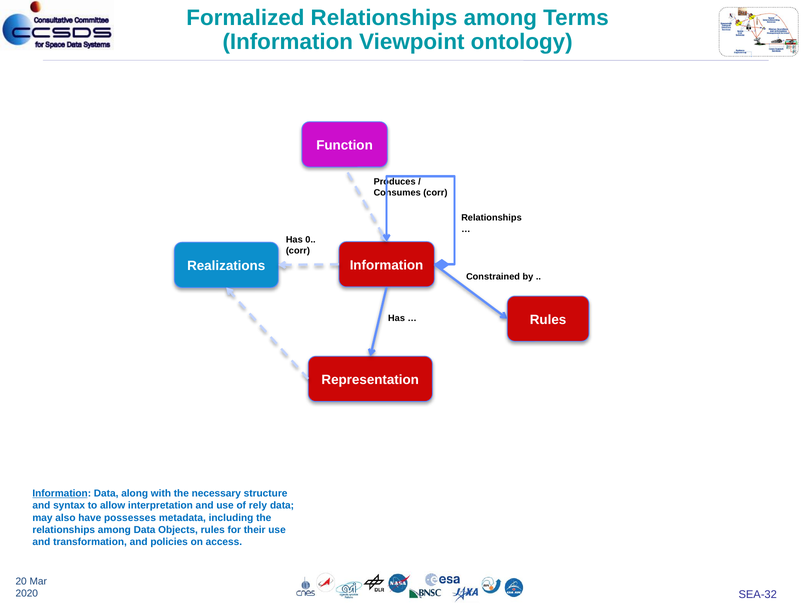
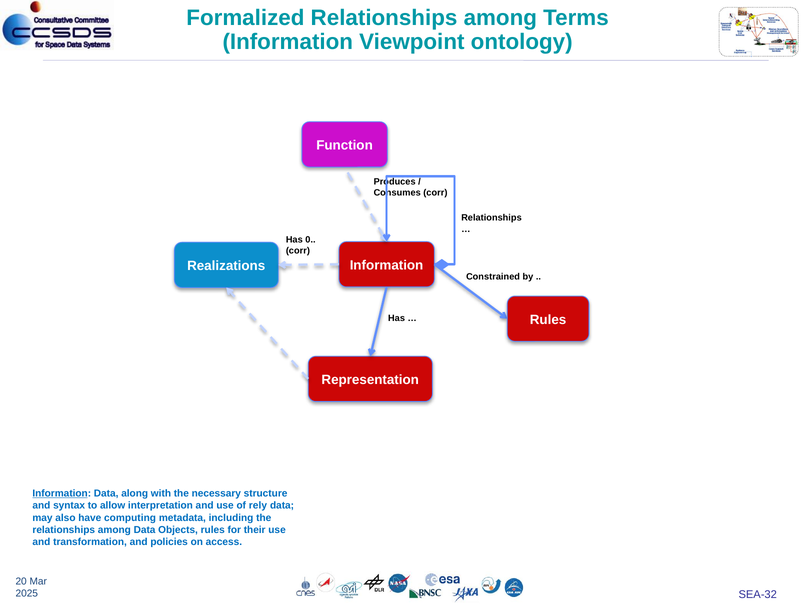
possesses: possesses -> computing
2020: 2020 -> 2025
